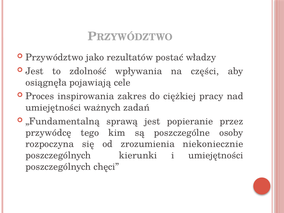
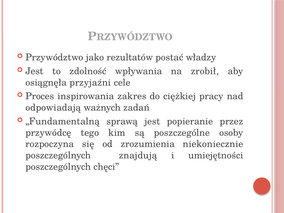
części: części -> zrobił
pojawiają: pojawiają -> przyjaźni
umiejętności at (53, 108): umiejętności -> odpowiadają
kierunki: kierunki -> znajdują
